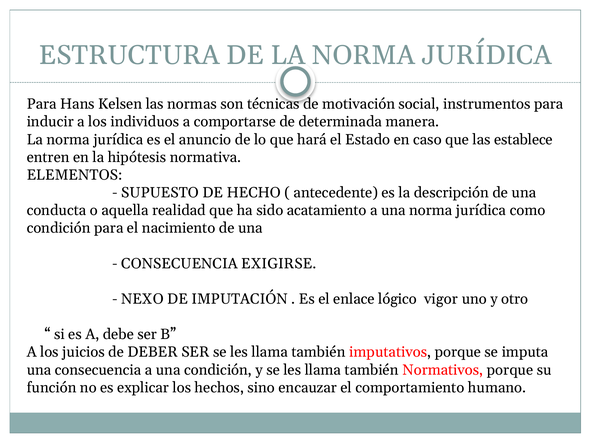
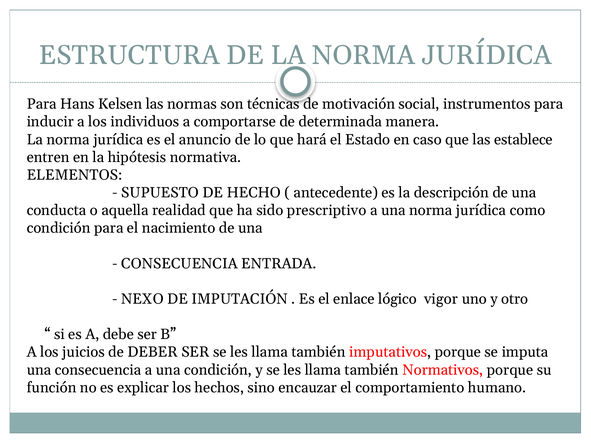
acatamiento: acatamiento -> prescriptivo
EXIGIRSE: EXIGIRSE -> ENTRADA
